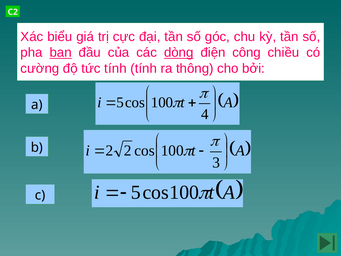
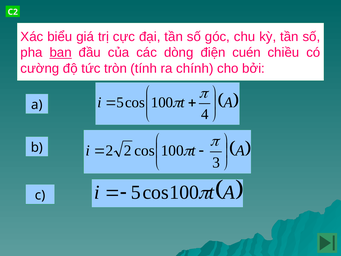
dòng underline: present -> none
công: công -> cuén
tức tính: tính -> tròn
thông: thông -> chính
